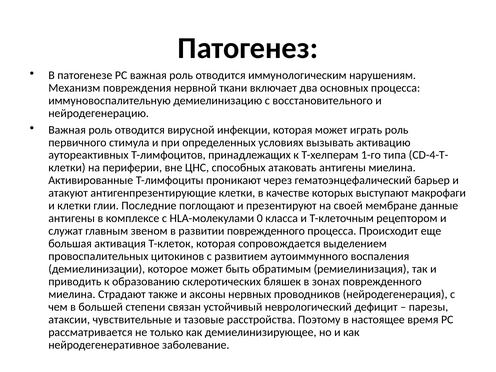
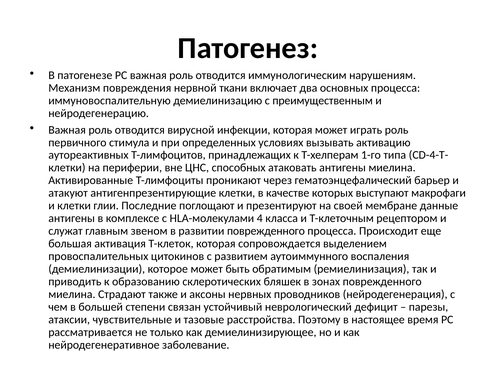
восстановительного: восстановительного -> преимущественным
0: 0 -> 4
